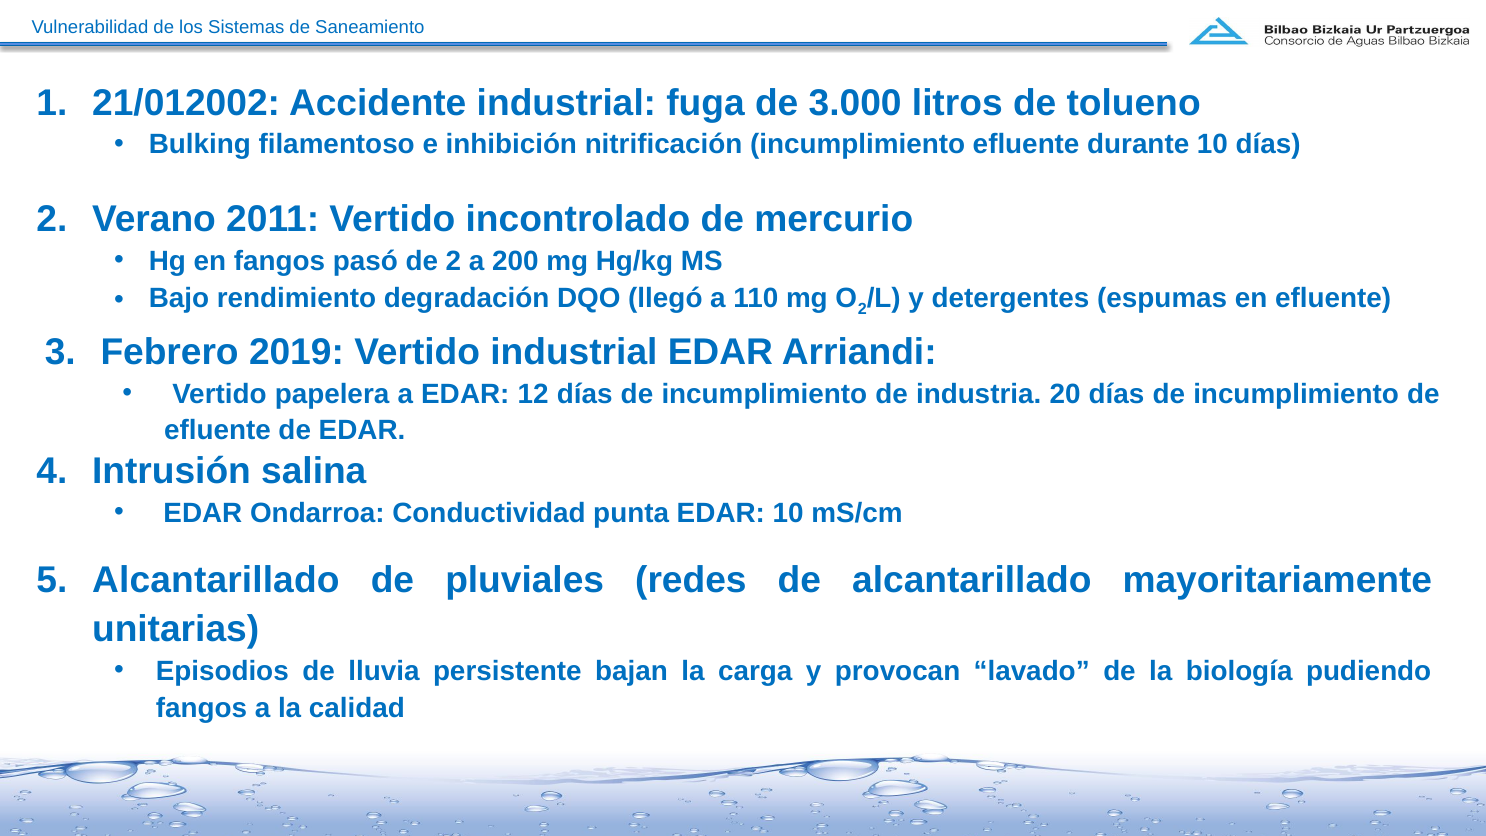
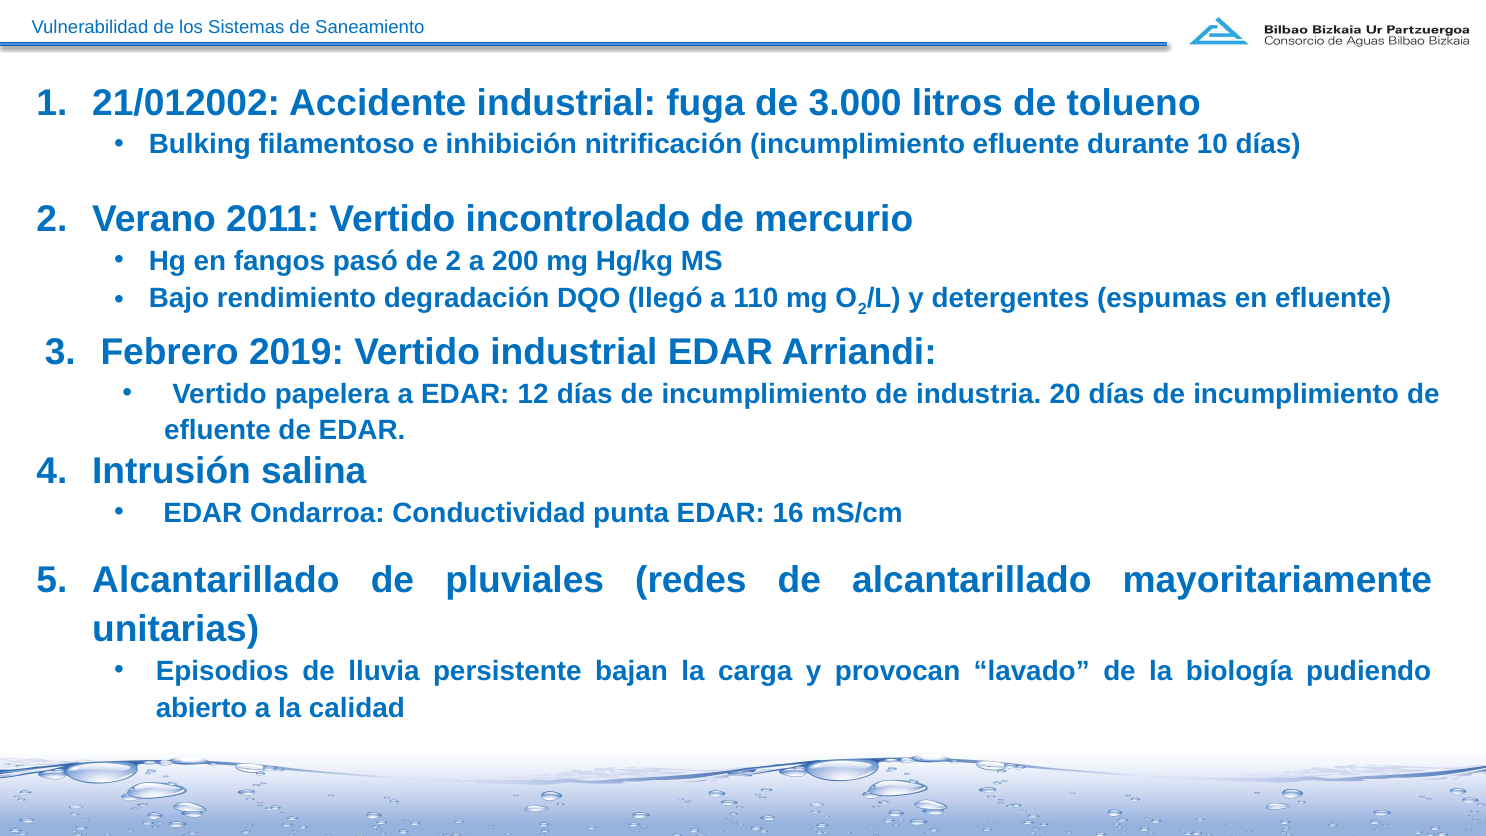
EDAR 10: 10 -> 16
fangos at (201, 708): fangos -> abierto
